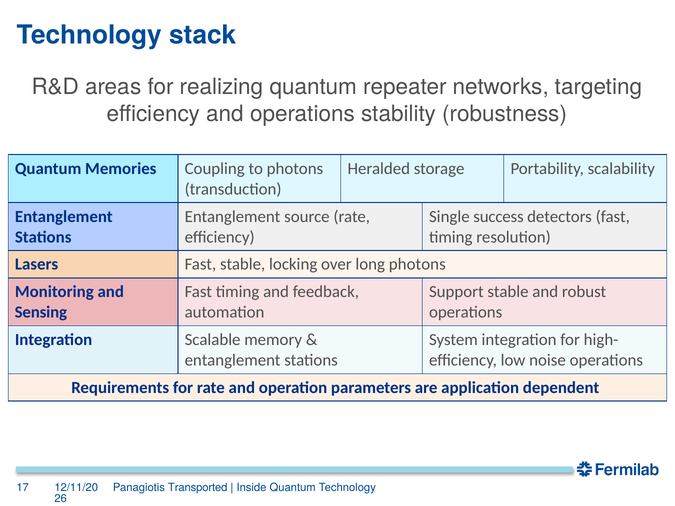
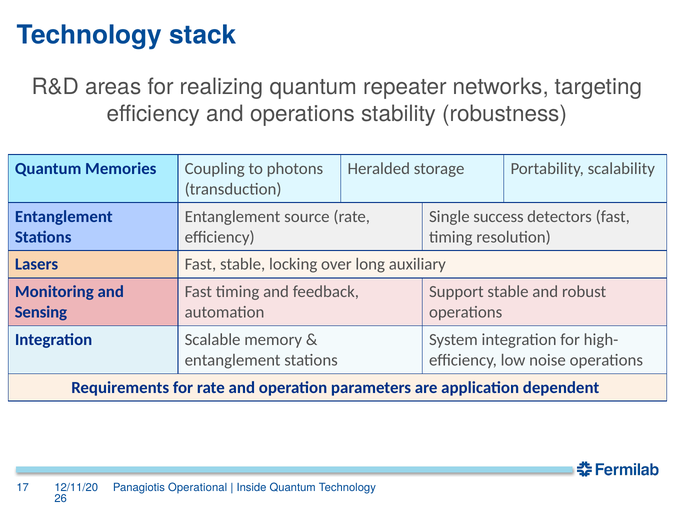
long photons: photons -> auxiliary
Transported: Transported -> Operational
